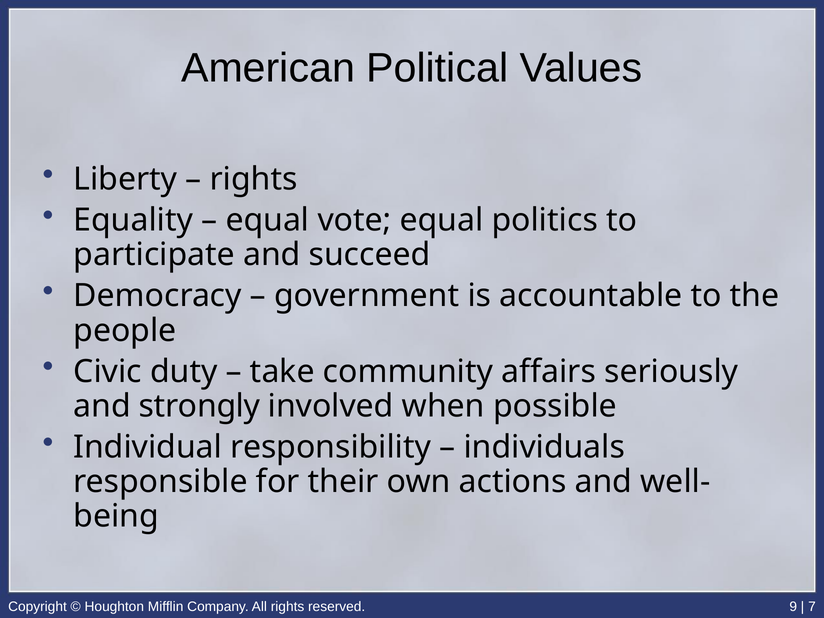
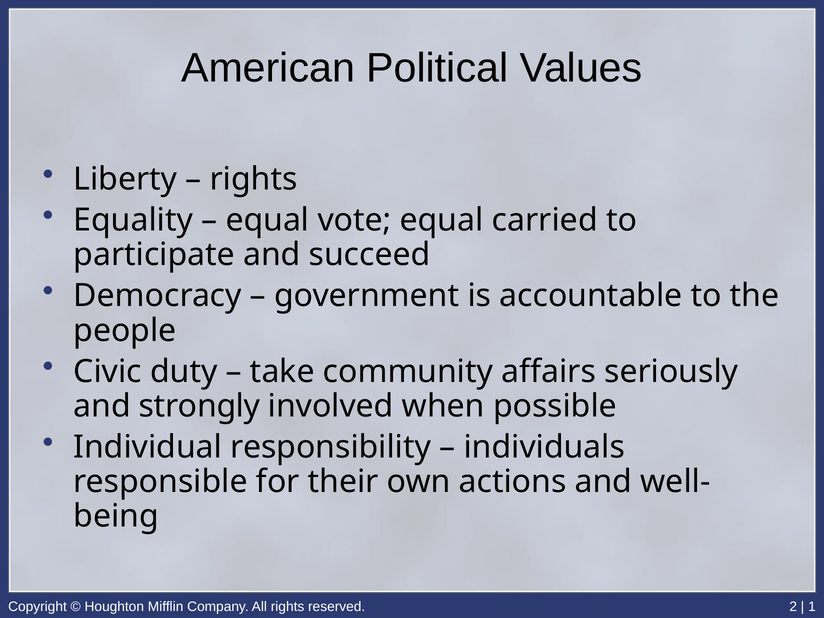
politics: politics -> carried
9: 9 -> 2
7: 7 -> 1
